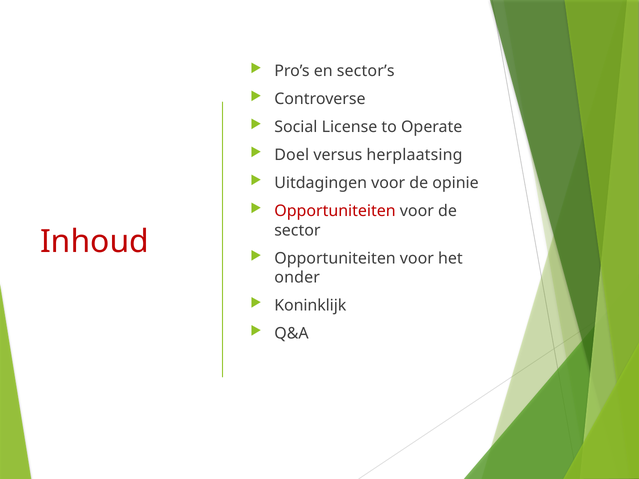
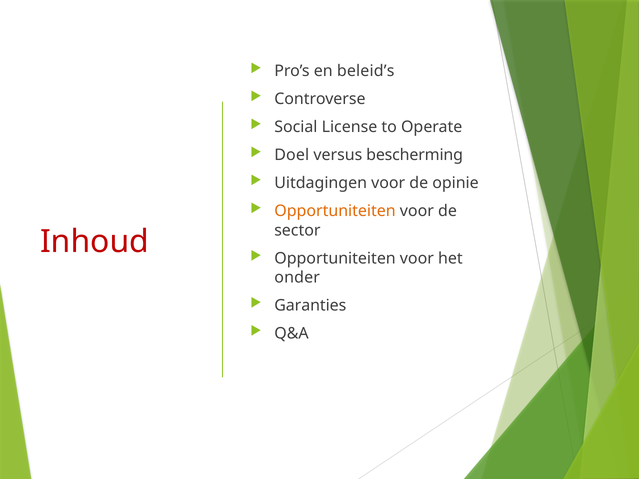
sector’s: sector’s -> beleid’s
herplaatsing: herplaatsing -> bescherming
Opportuniteiten at (335, 211) colour: red -> orange
Koninklijk: Koninklijk -> Garanties
